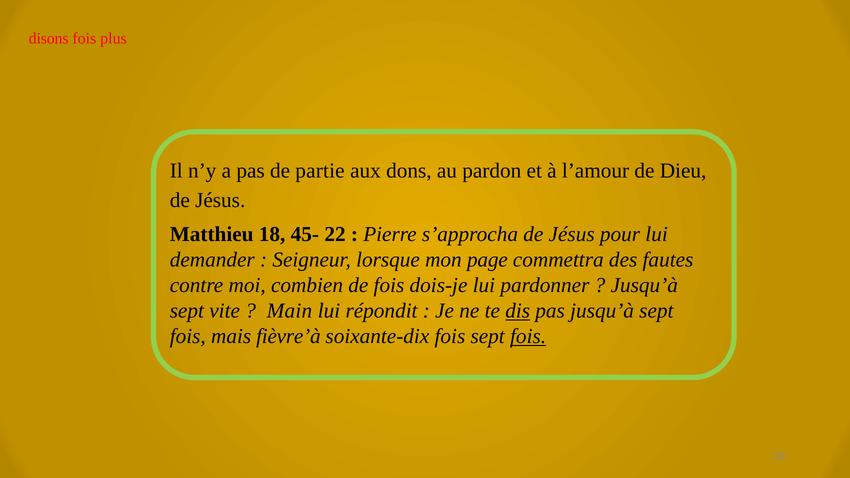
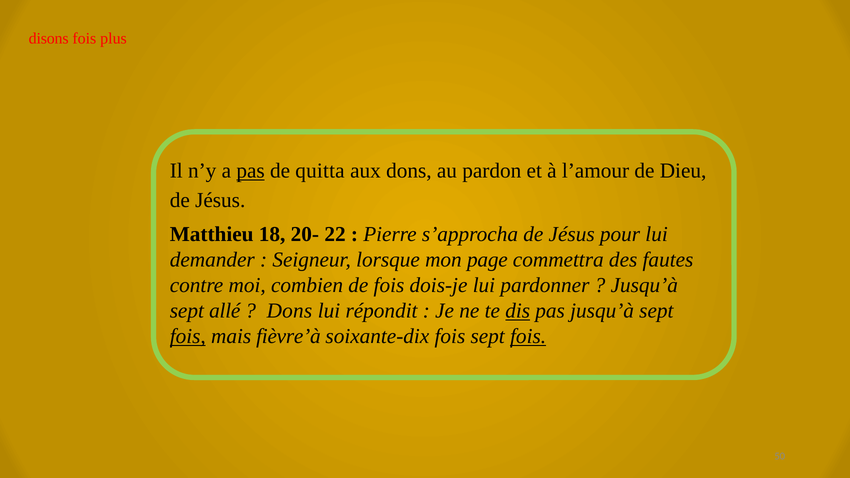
pas at (251, 171) underline: none -> present
partie: partie -> quitta
45-: 45- -> 20-
vite: vite -> allé
Main at (289, 311): Main -> Dons
fois at (188, 337) underline: none -> present
